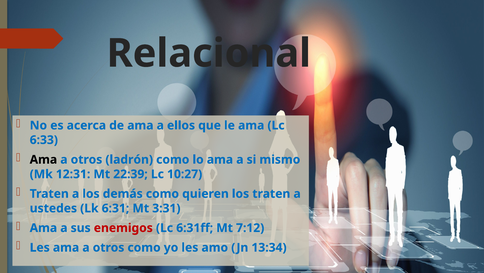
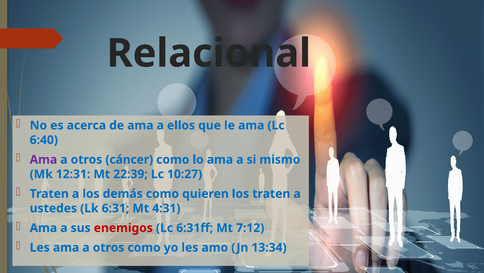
6:33: 6:33 -> 6:40
Ama at (43, 159) colour: black -> purple
ladrón: ladrón -> cáncer
3:31: 3:31 -> 4:31
